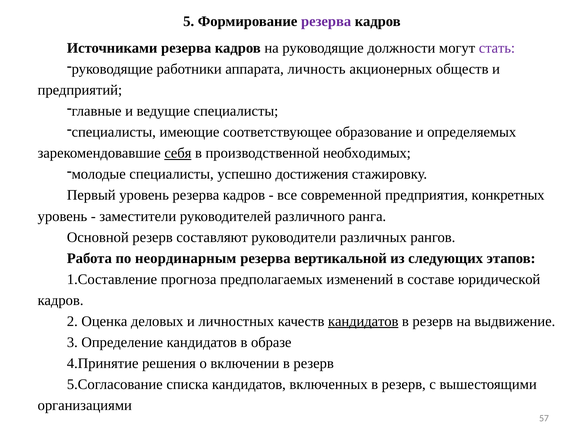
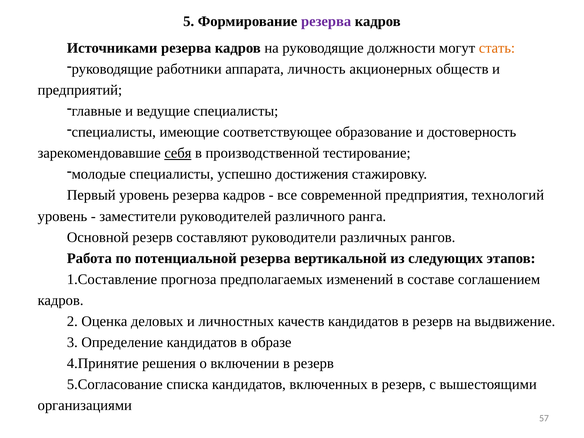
стать colour: purple -> orange
определяемых: определяемых -> достоверность
необходимых: необходимых -> тестирование
конкретных: конкретных -> технологий
неординарным: неординарным -> потенциальной
юридической: юридической -> соглашением
кандидатов at (363, 321) underline: present -> none
